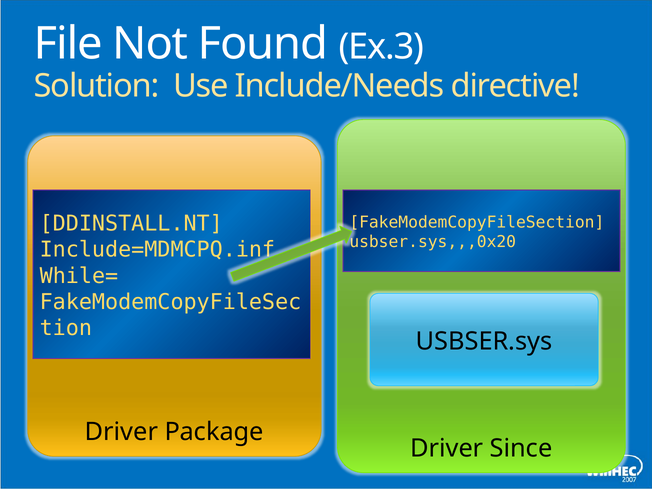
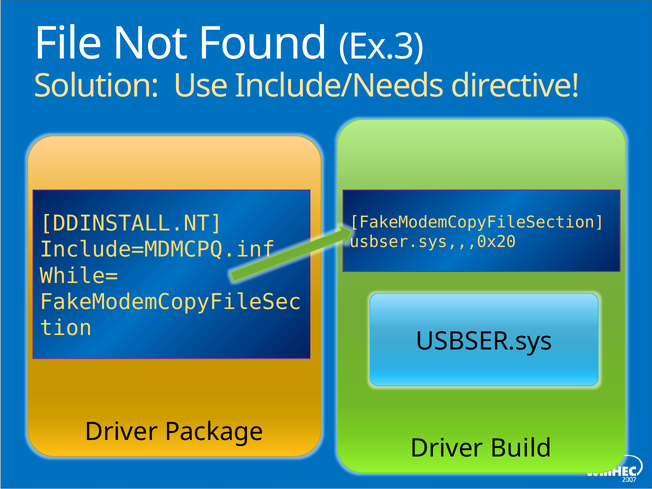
Since: Since -> Build
